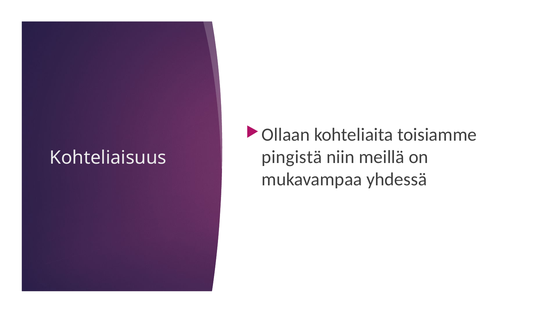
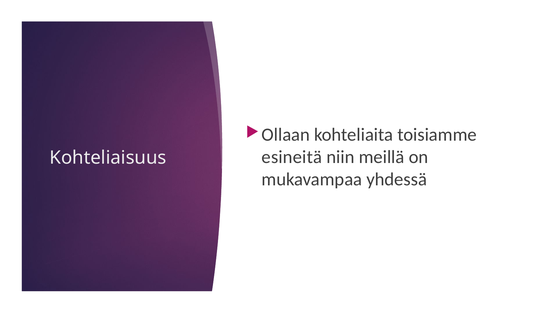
pingistä: pingistä -> esineitä
